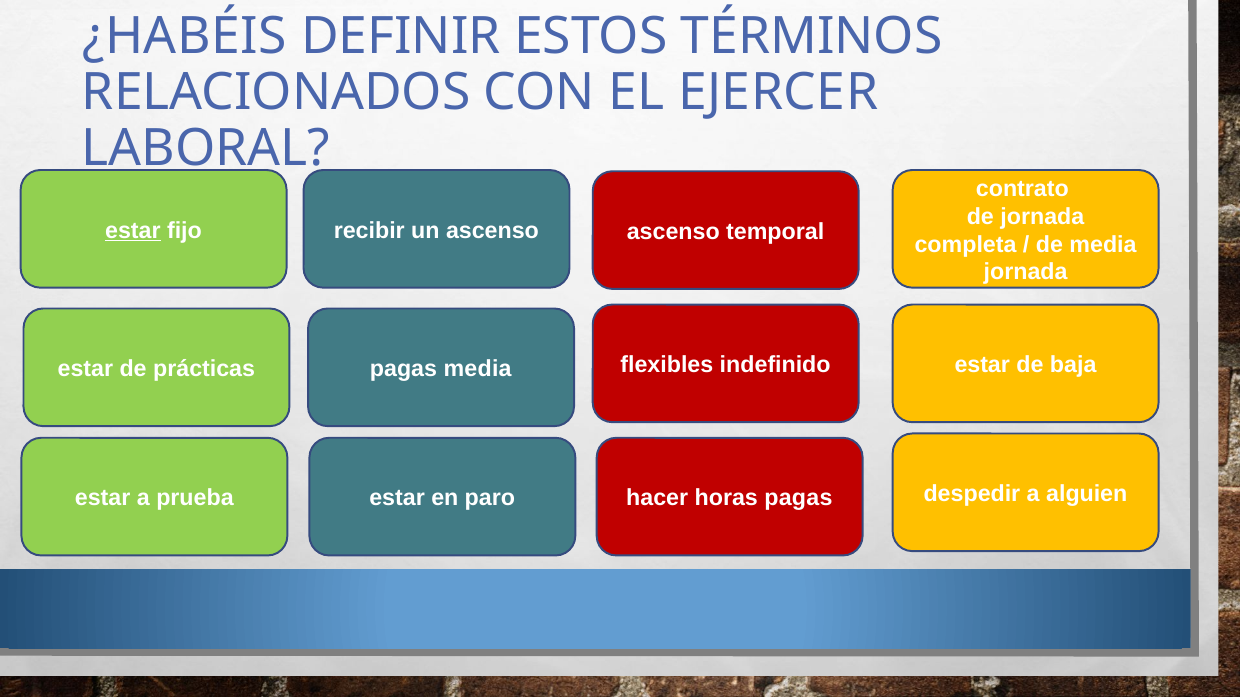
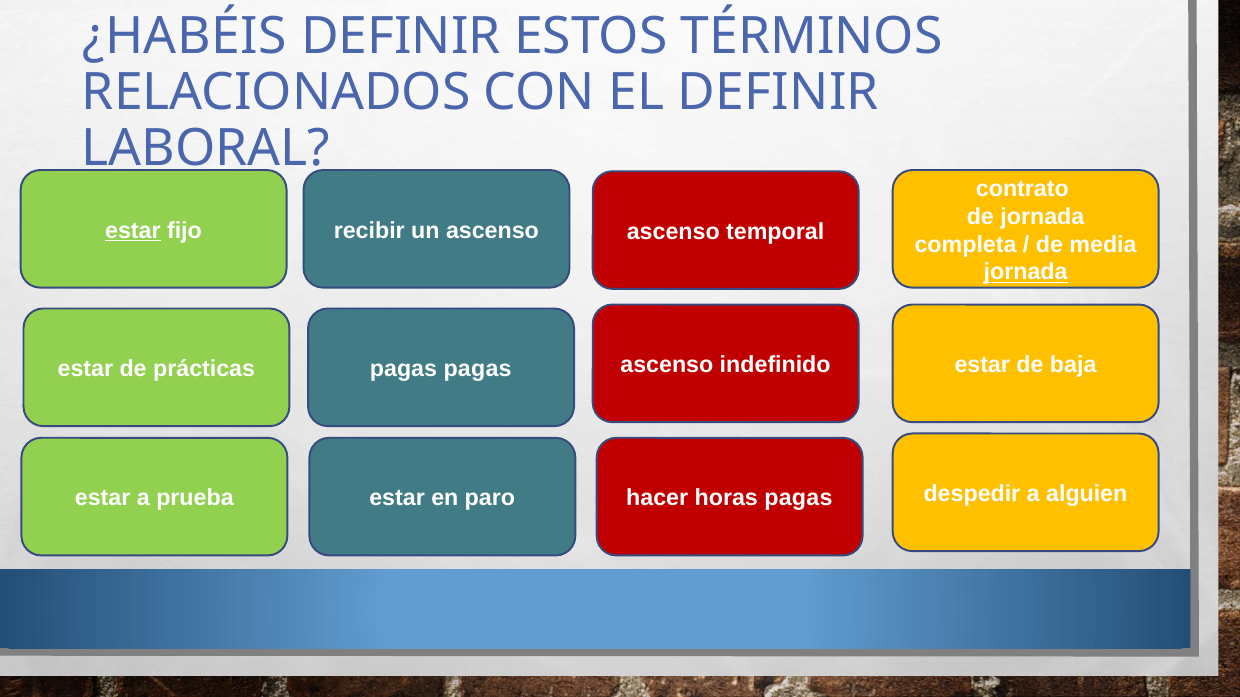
EL EJERCER: EJERCER -> DEFINIR
jornada at (1026, 272) underline: none -> present
flexibles at (667, 365): flexibles -> ascenso
pagas media: media -> pagas
